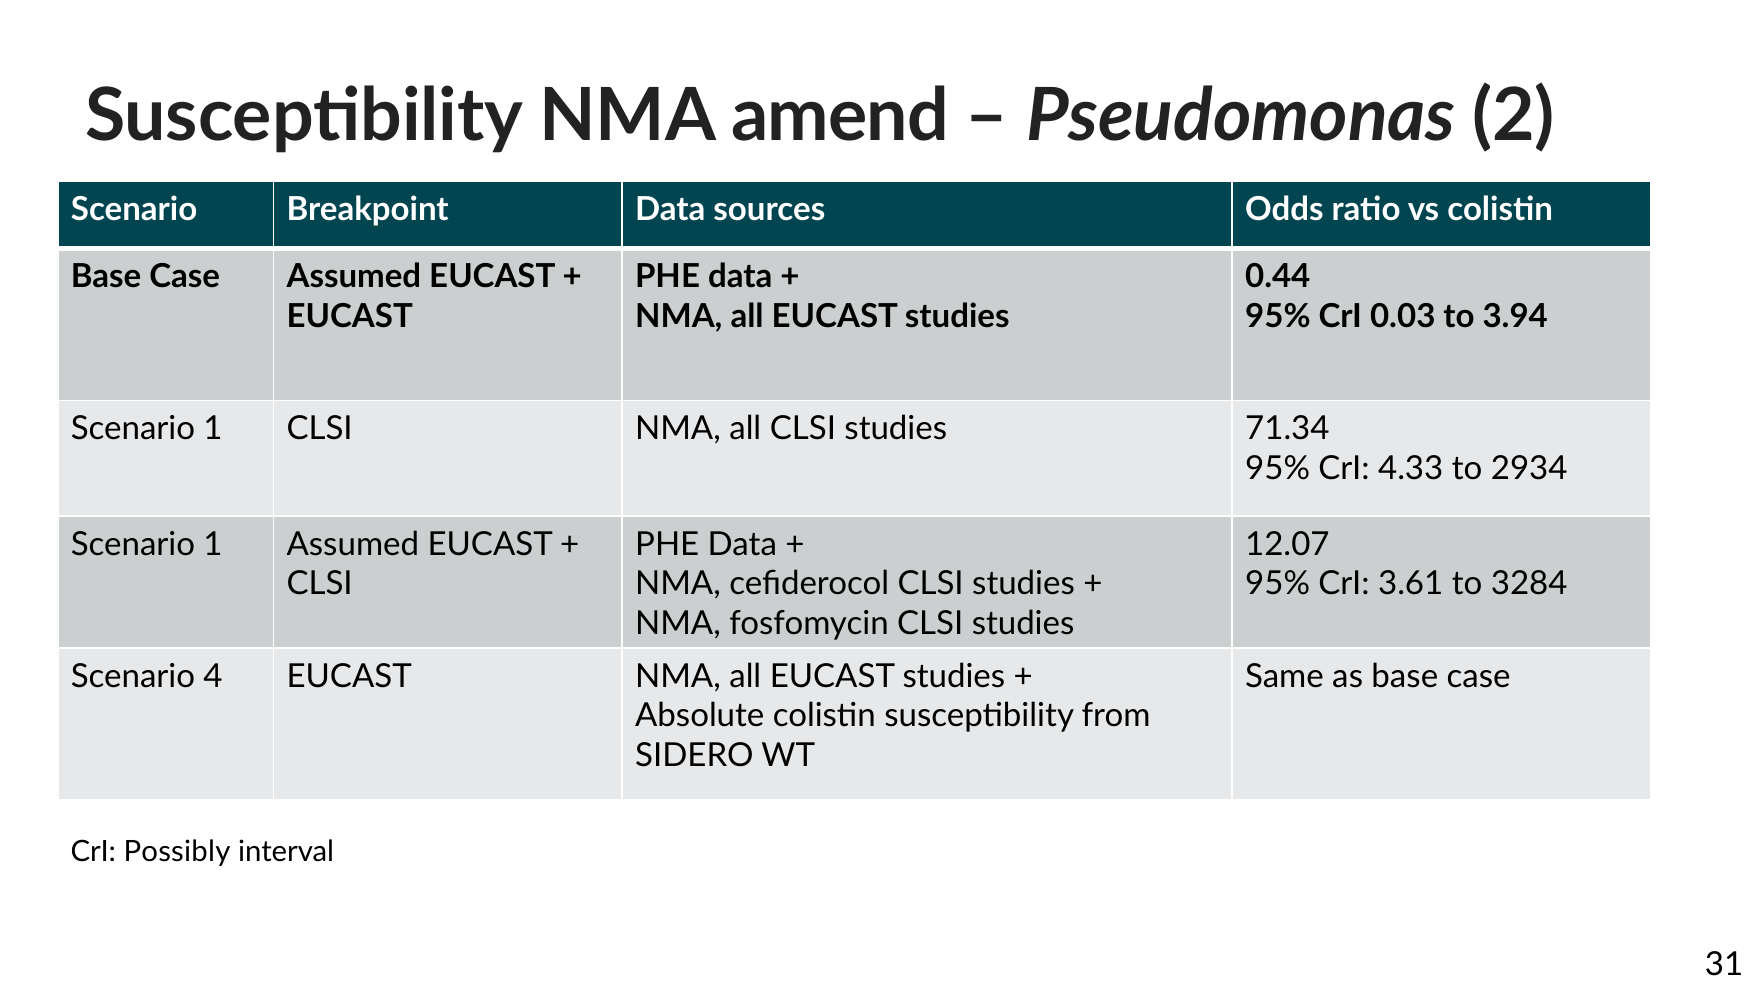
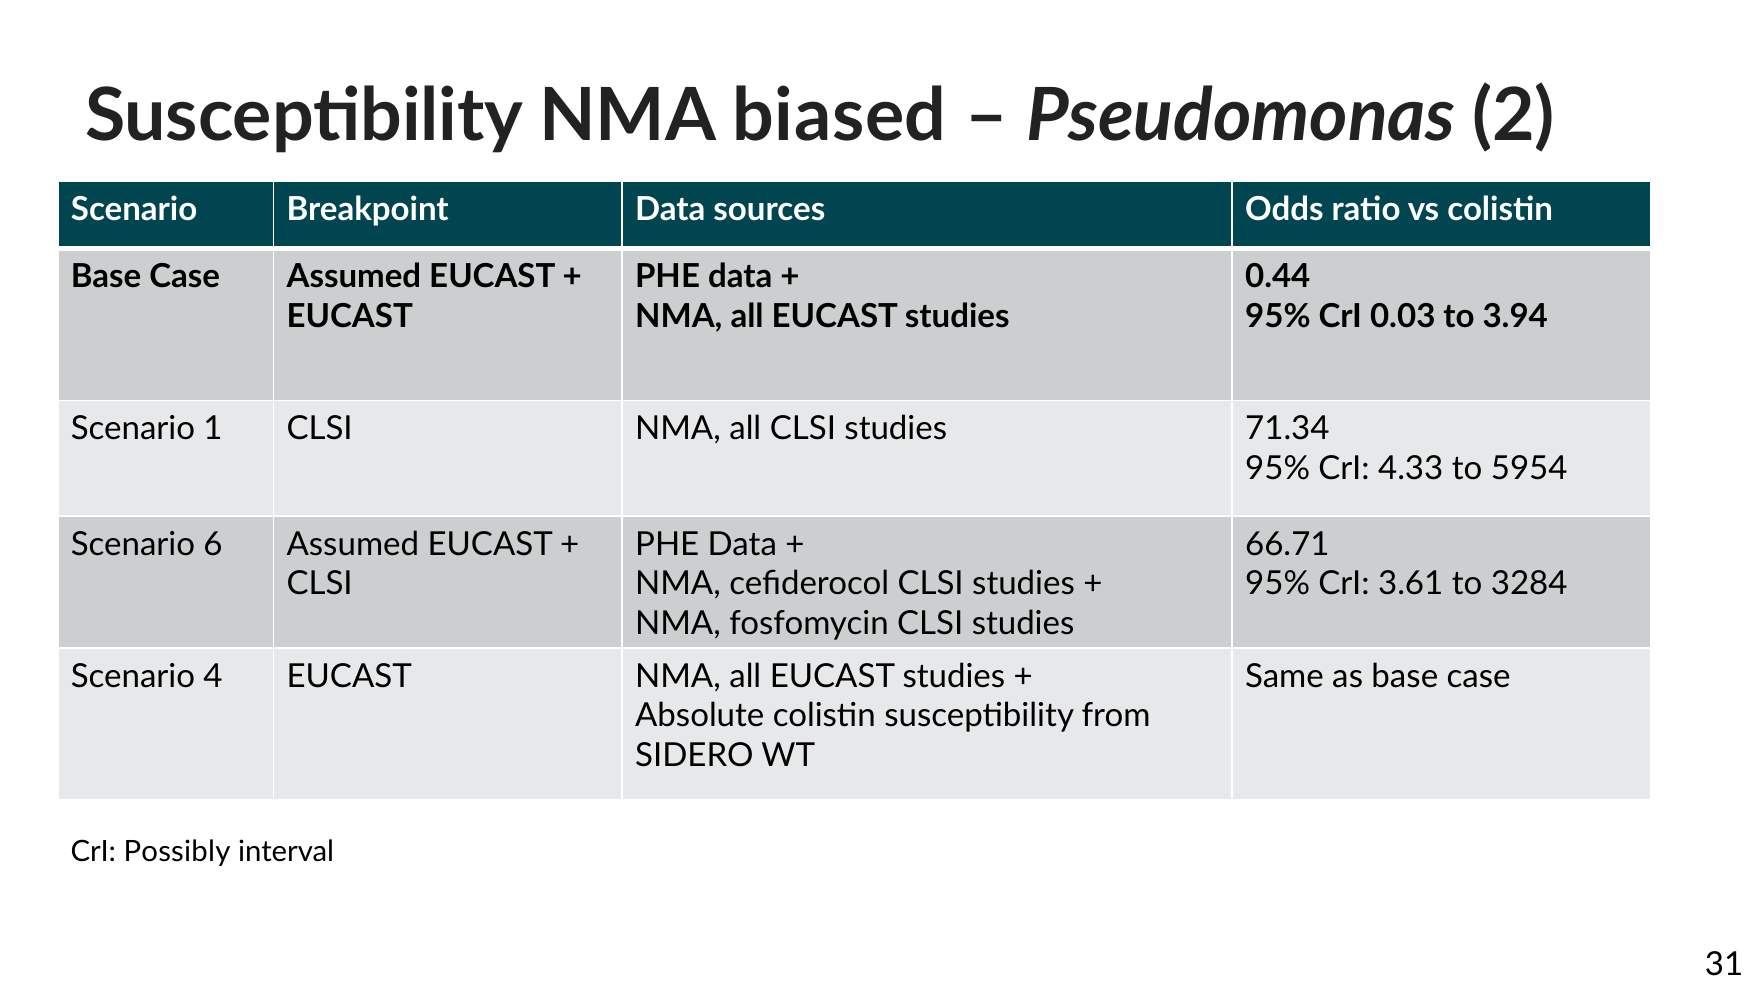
amend: amend -> biased
2934: 2934 -> 5954
1 at (213, 544): 1 -> 6
12.07: 12.07 -> 66.71
